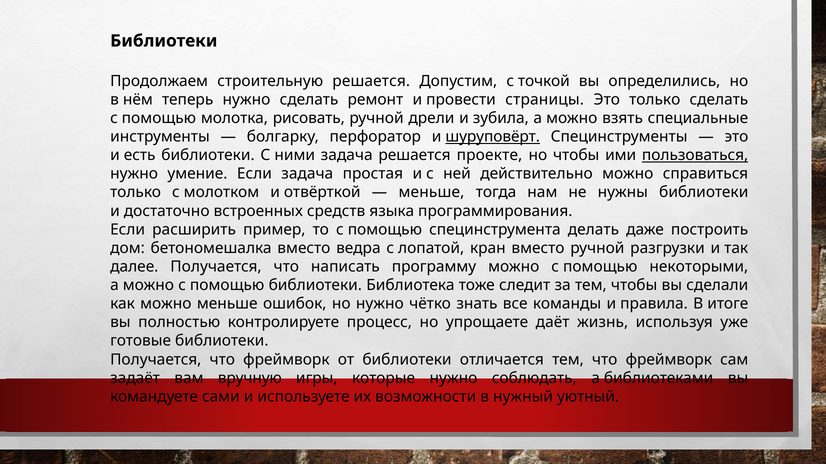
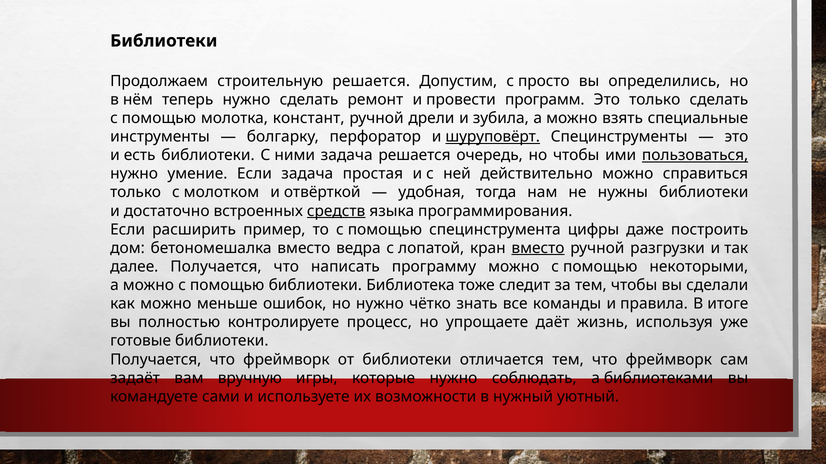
точкой: точкой -> просто
страницы: страницы -> программ
рисовать: рисовать -> констант
проекте: проекте -> очередь
меньше at (431, 193): меньше -> удобная
средств underline: none -> present
делать: делать -> цифры
вместо at (538, 248) underline: none -> present
